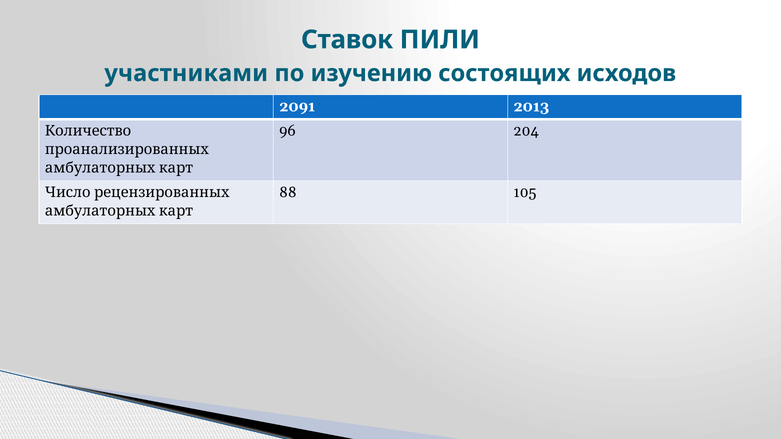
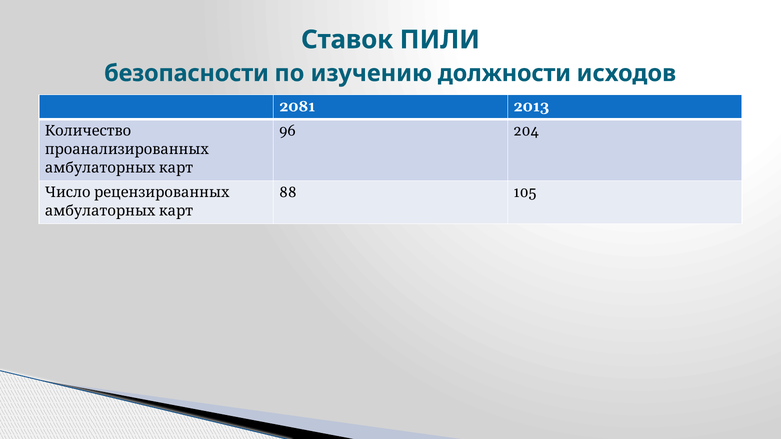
участниками: участниками -> безопасности
состоящих: состоящих -> должности
2091: 2091 -> 2081
